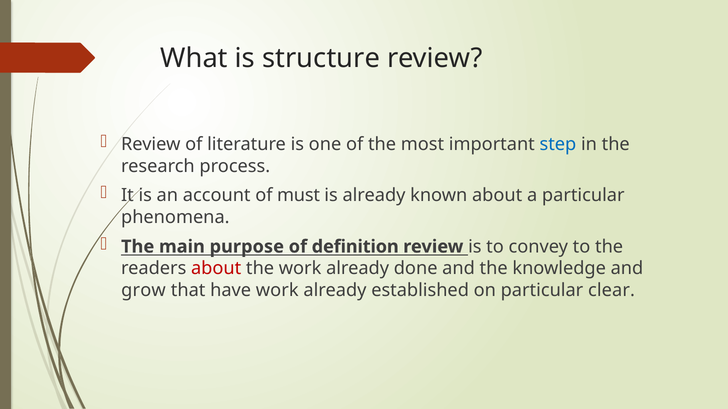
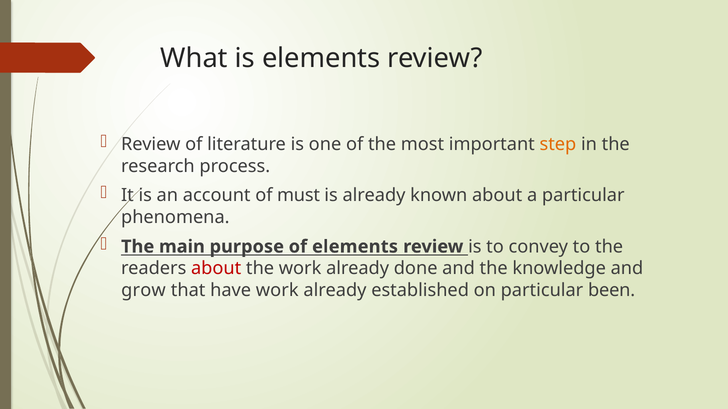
is structure: structure -> elements
step colour: blue -> orange
of definition: definition -> elements
clear: clear -> been
